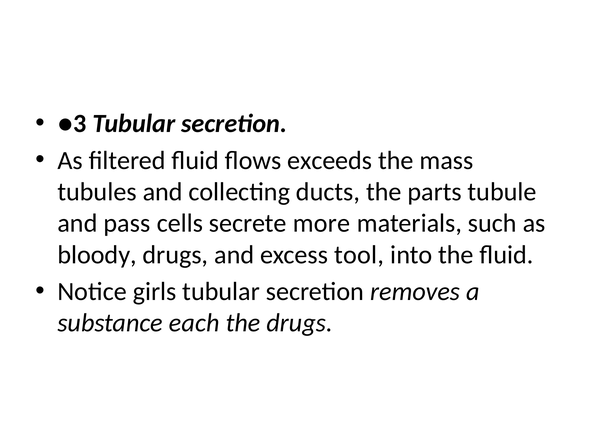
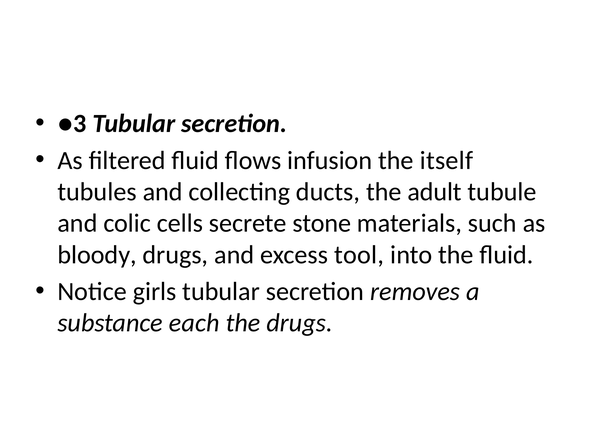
exceeds: exceeds -> infusion
mass: mass -> itself
parts: parts -> adult
pass: pass -> colic
more: more -> stone
